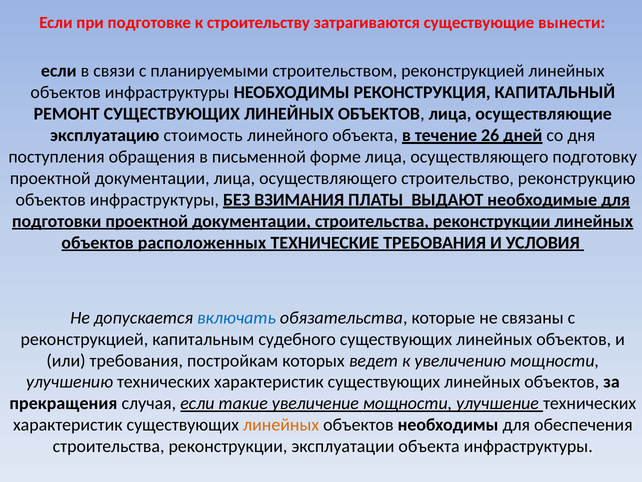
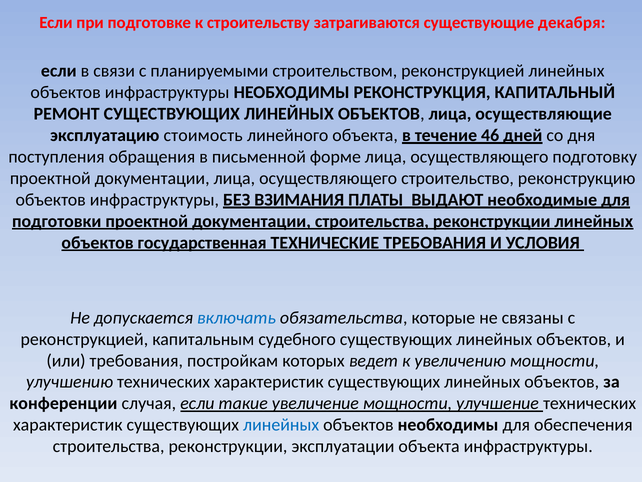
вынести: вынести -> декабря
26: 26 -> 46
расположенных: расположенных -> государственная
прекращения: прекращения -> конференции
линейных at (281, 425) colour: orange -> blue
